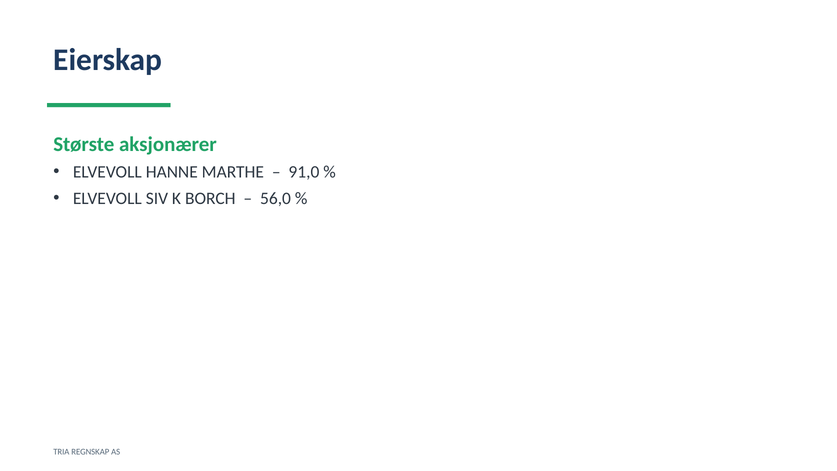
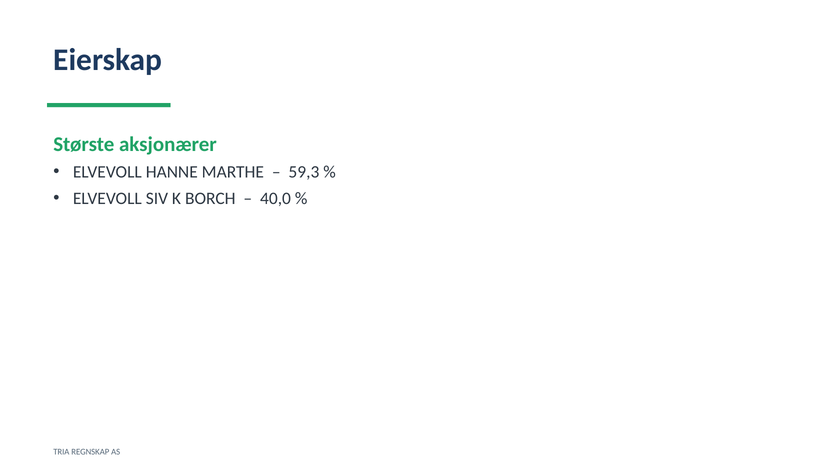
91,0: 91,0 -> 59,3
56,0: 56,0 -> 40,0
